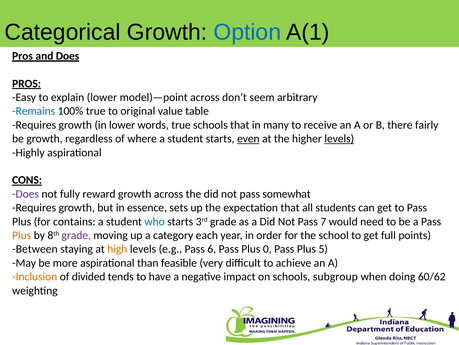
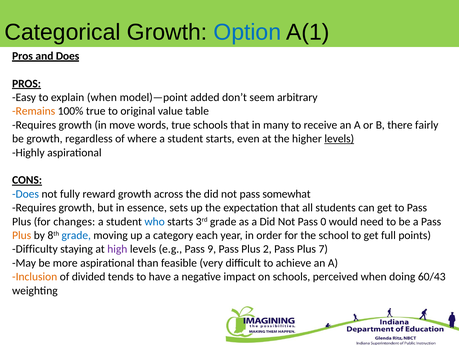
explain lower: lower -> when
model)—point across: across -> added
Remains colour: blue -> orange
in lower: lower -> move
even underline: present -> none
Does at (26, 194) colour: purple -> blue
contains: contains -> changes
7: 7 -> 0
grade at (76, 235) colour: purple -> blue
Between: Between -> Difficulty
high colour: orange -> purple
6: 6 -> 9
0: 0 -> 2
5: 5 -> 7
subgroup: subgroup -> perceived
60/62: 60/62 -> 60/43
